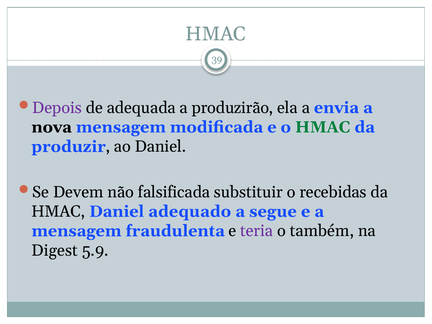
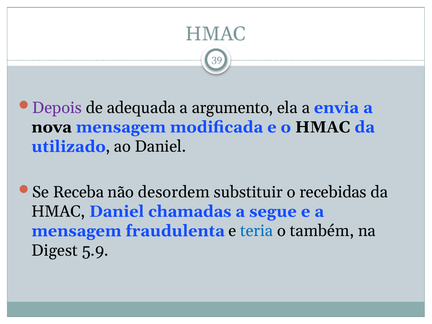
produzirão: produzirão -> argumento
HMAC at (323, 127) colour: green -> black
produzir: produzir -> utilizado
Devem: Devem -> Receba
falsificada: falsificada -> desordem
adequado: adequado -> chamadas
teria colour: purple -> blue
